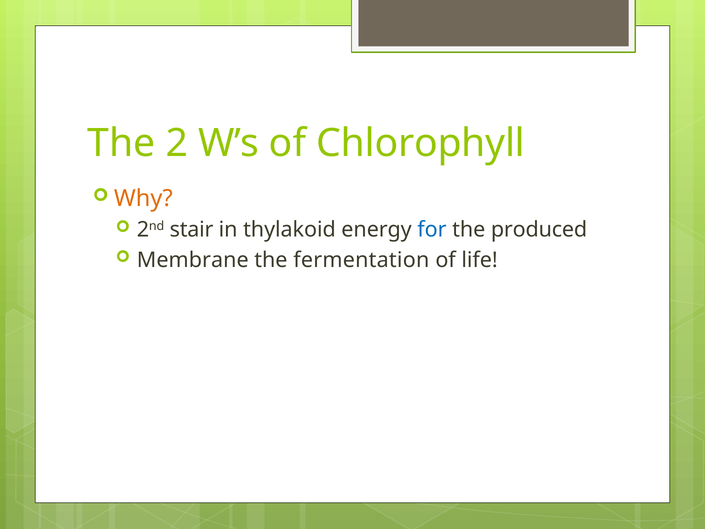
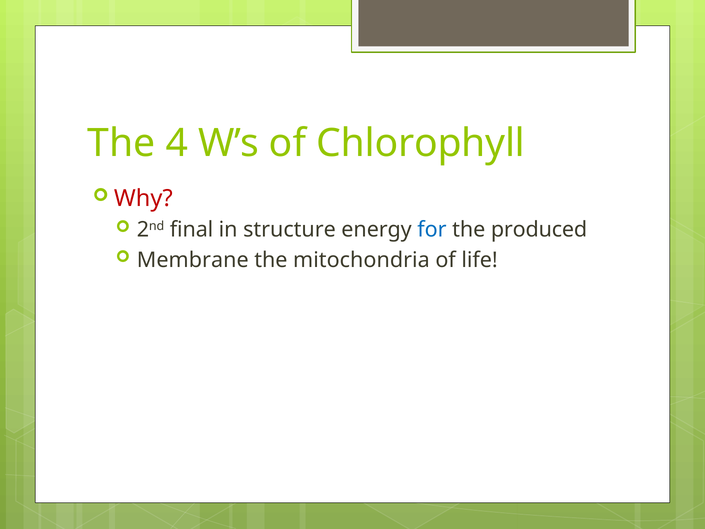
2: 2 -> 4
Why colour: orange -> red
stair: stair -> final
thylakoid: thylakoid -> structure
fermentation: fermentation -> mitochondria
